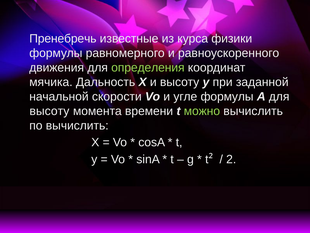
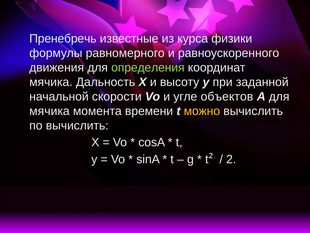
угле формулы: формулы -> объектов
высоту at (49, 111): высоту -> мячика
можно colour: light green -> yellow
